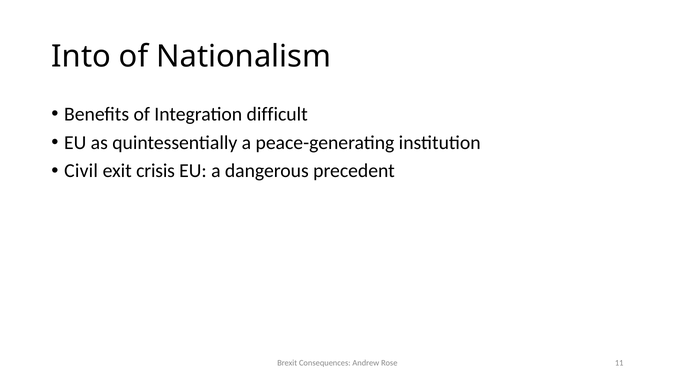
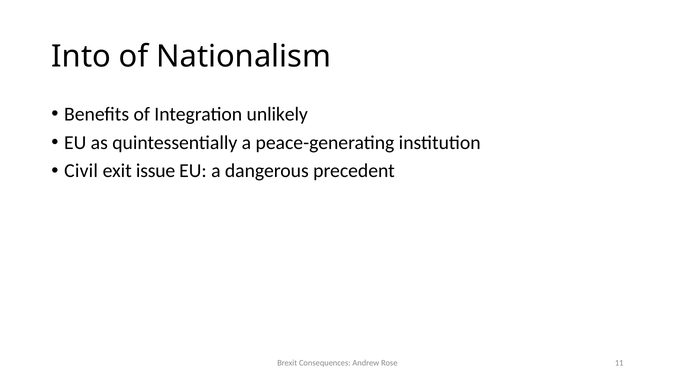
difficult: difficult -> unlikely
crisis: crisis -> issue
